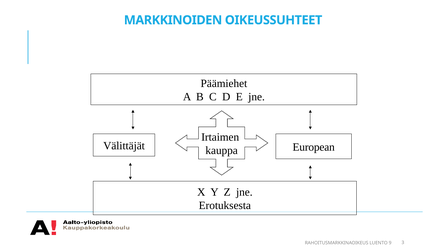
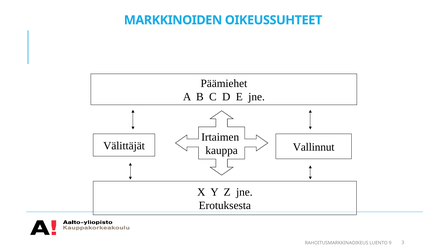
European: European -> Vallinnut
